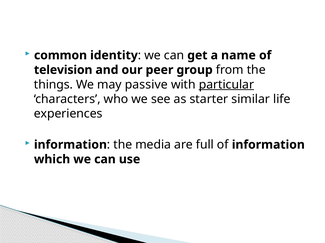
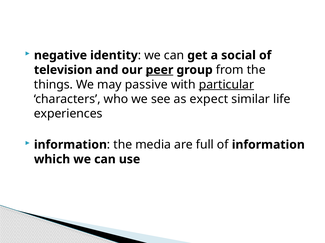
common: common -> negative
name: name -> social
peer underline: none -> present
starter: starter -> expect
